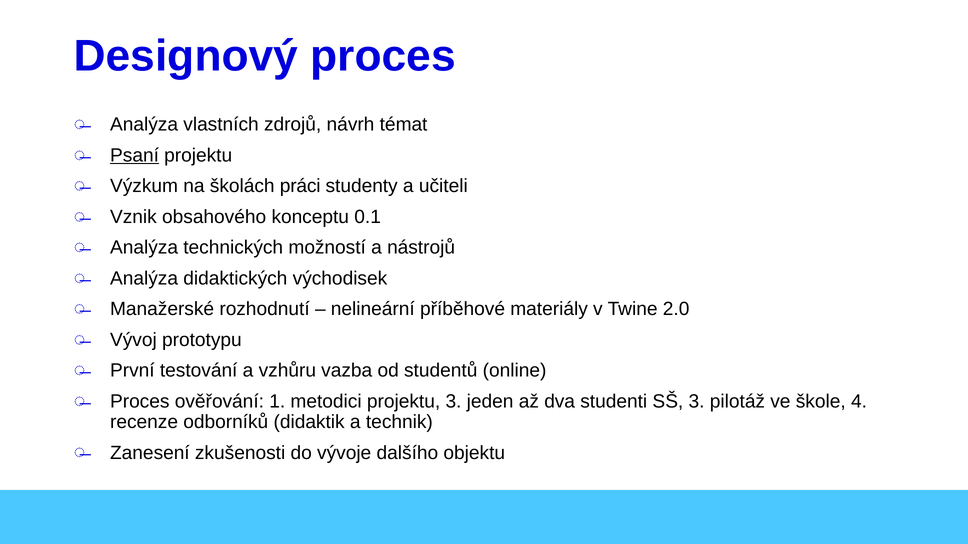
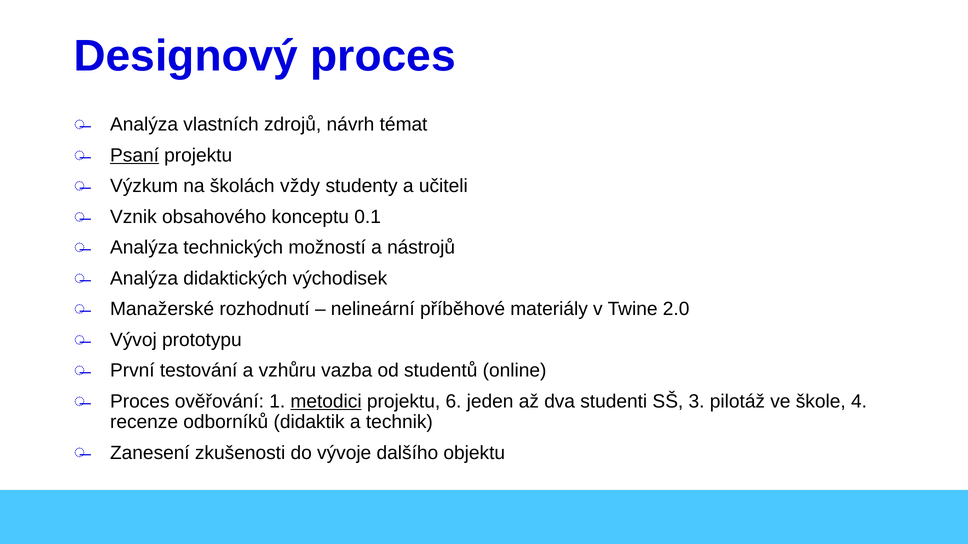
práci: práci -> vždy
metodici underline: none -> present
projektu 3: 3 -> 6
